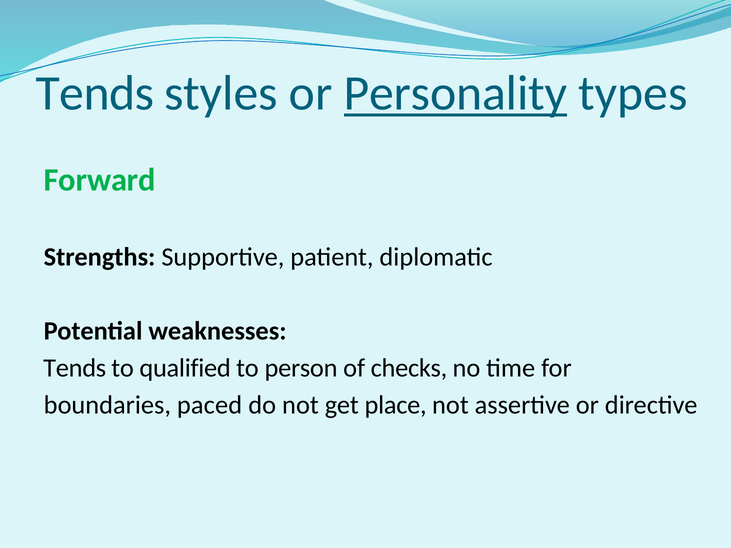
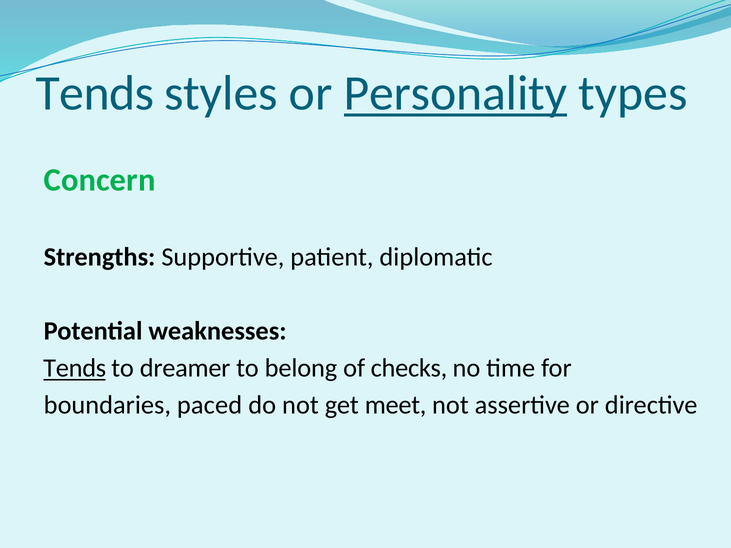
Forward: Forward -> Concern
Tends at (75, 368) underline: none -> present
qualified: qualified -> dreamer
person: person -> belong
place: place -> meet
